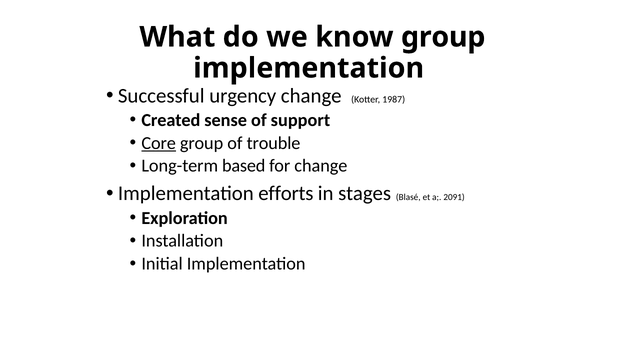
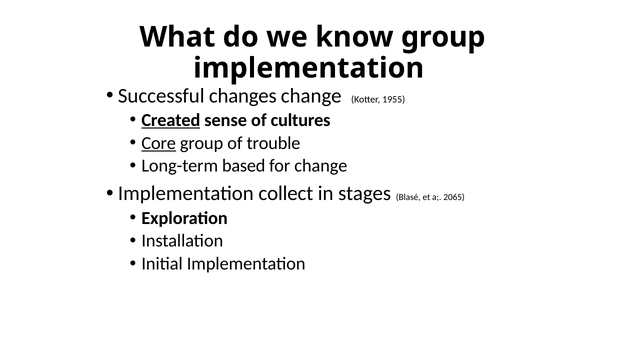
urgency: urgency -> changes
1987: 1987 -> 1955
Created underline: none -> present
support: support -> cultures
efforts: efforts -> collect
2091: 2091 -> 2065
